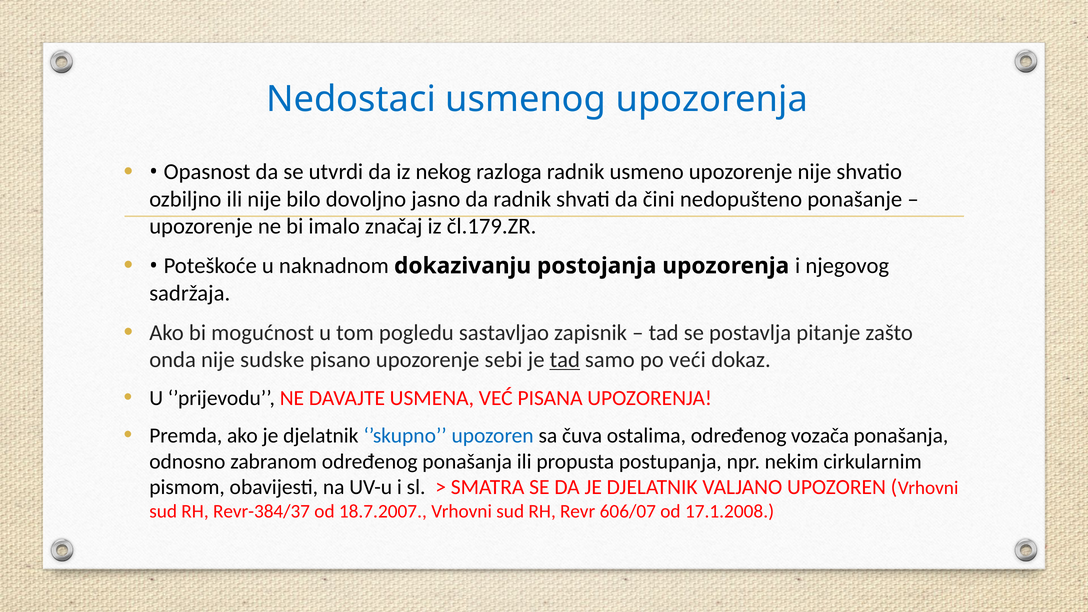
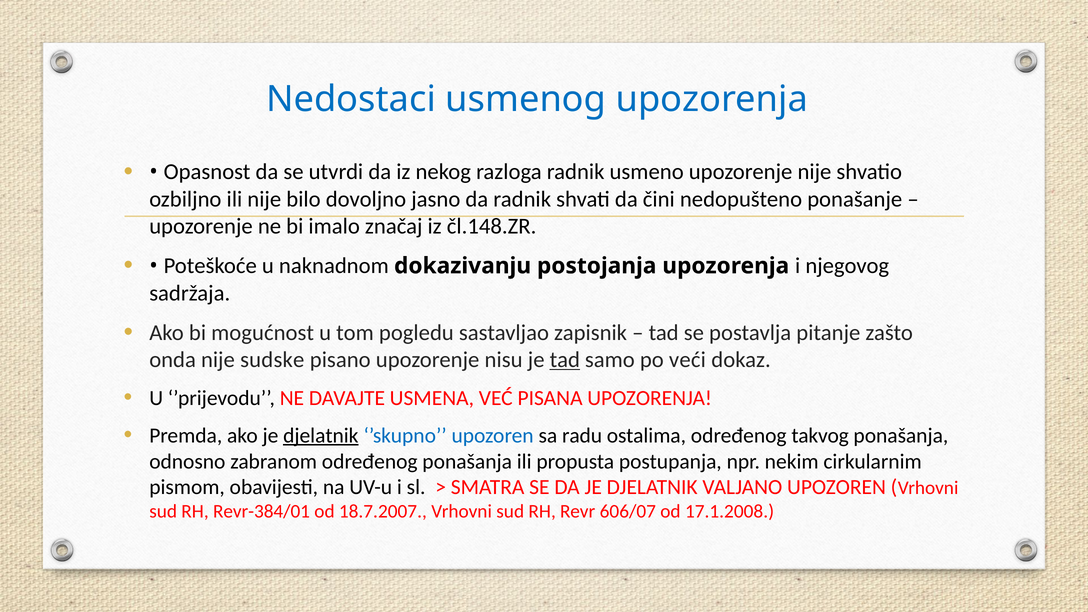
čl.179.ZR: čl.179.ZR -> čl.148.ZR
sebi: sebi -> nisu
djelatnik at (321, 436) underline: none -> present
čuva: čuva -> radu
vozača: vozača -> takvog
Revr-384/37: Revr-384/37 -> Revr-384/01
